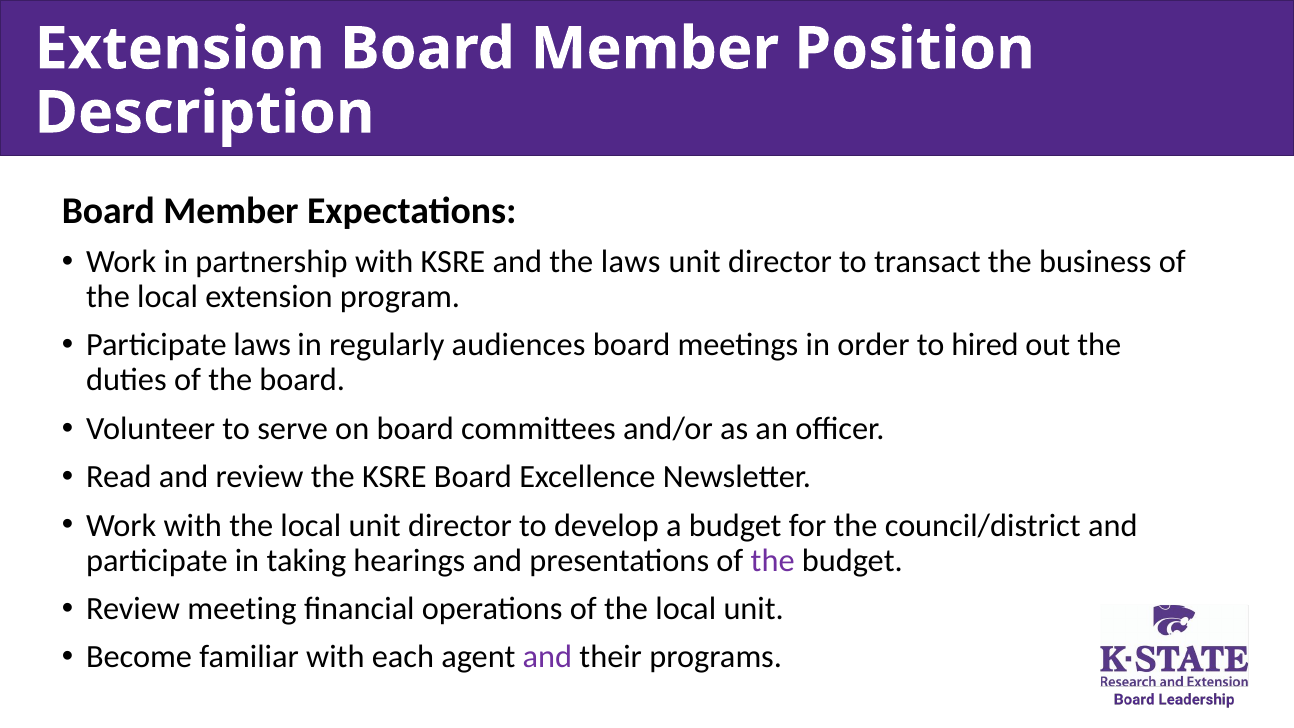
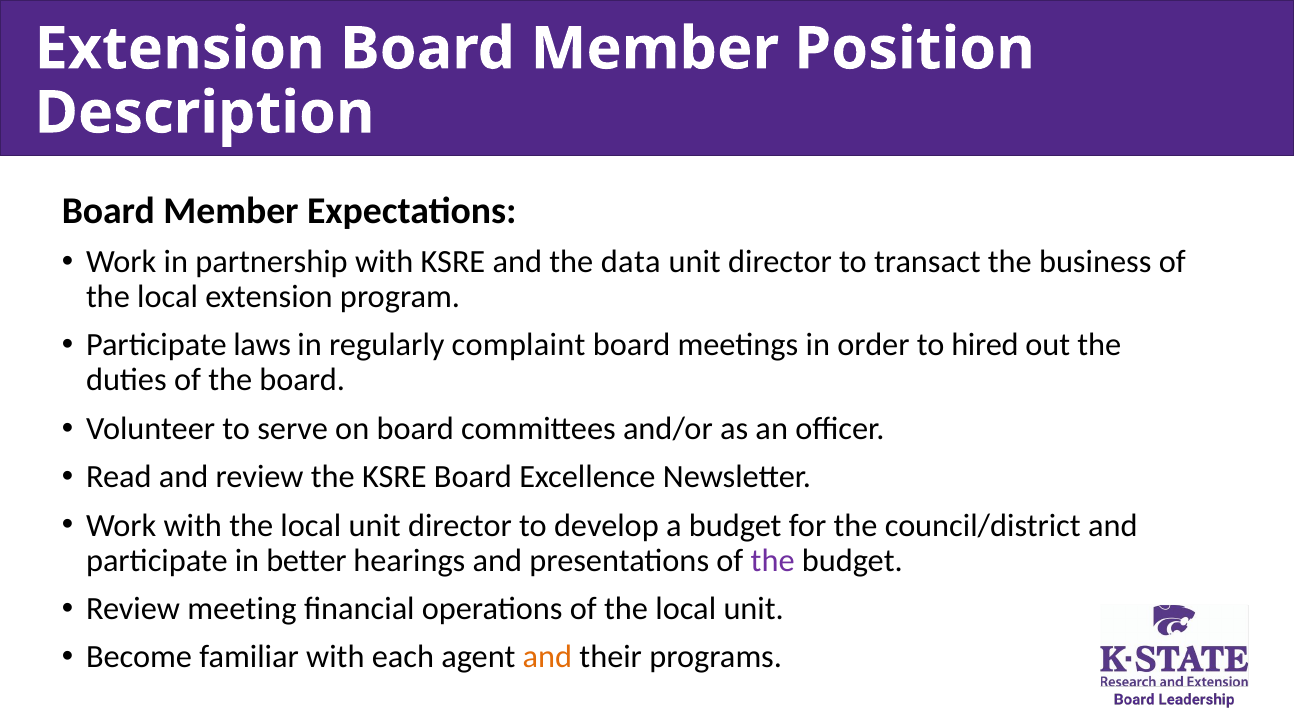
the laws: laws -> data
audiences: audiences -> complaint
taking: taking -> better
and at (547, 657) colour: purple -> orange
